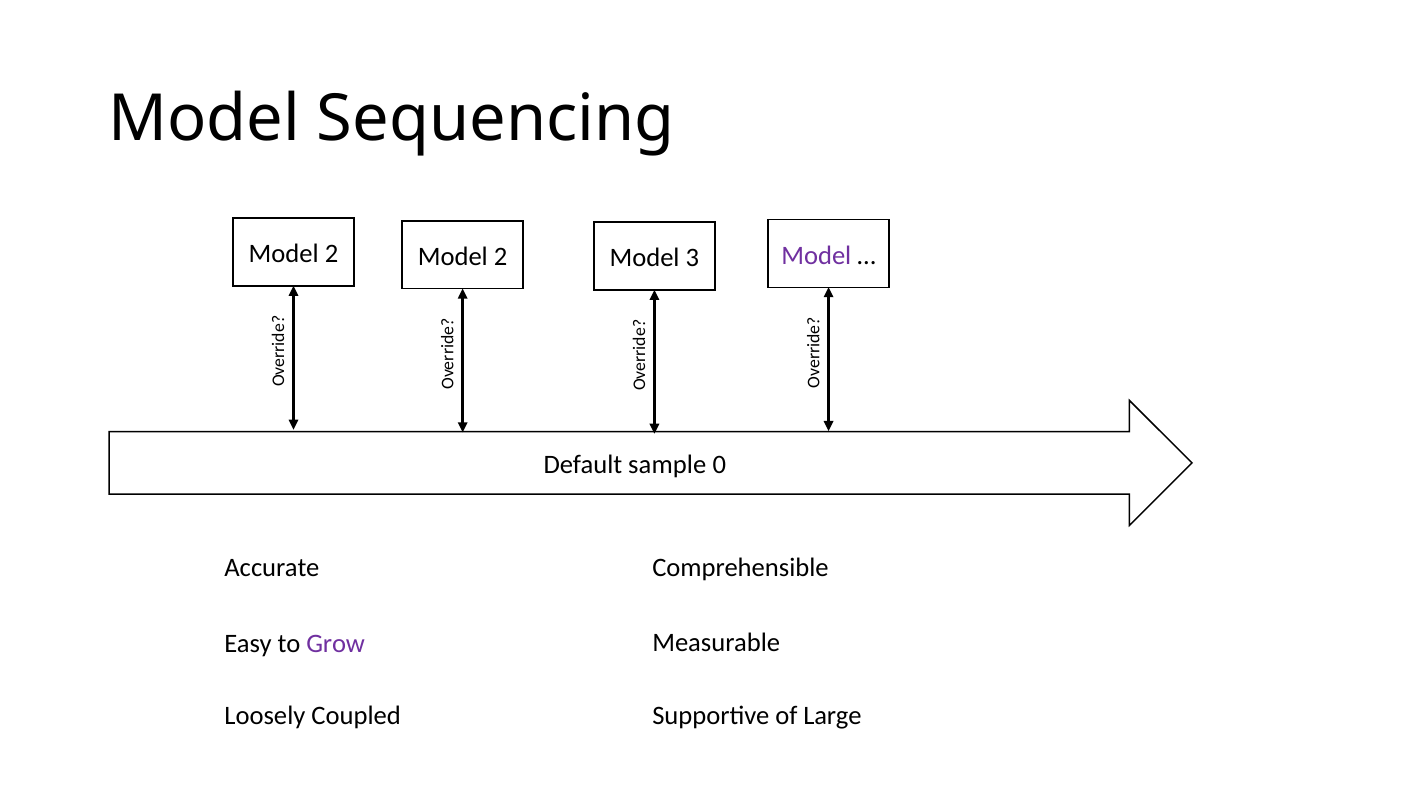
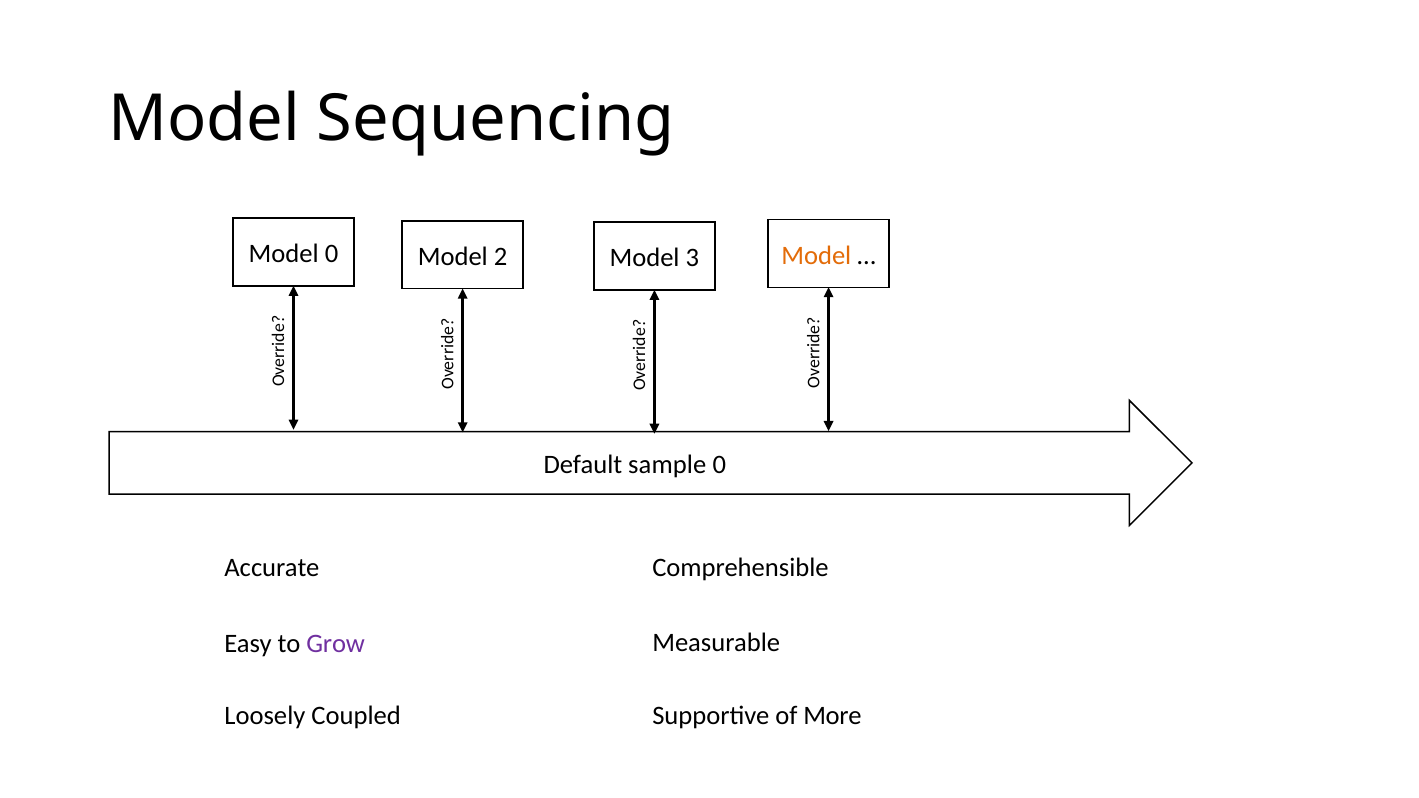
2 at (331, 254): 2 -> 0
Model at (816, 255) colour: purple -> orange
Large: Large -> More
